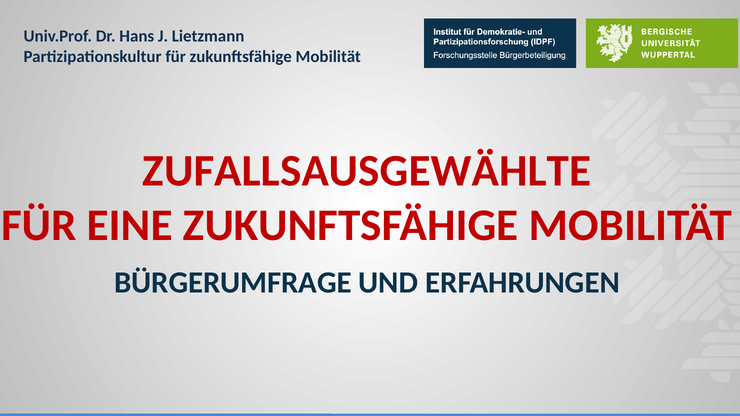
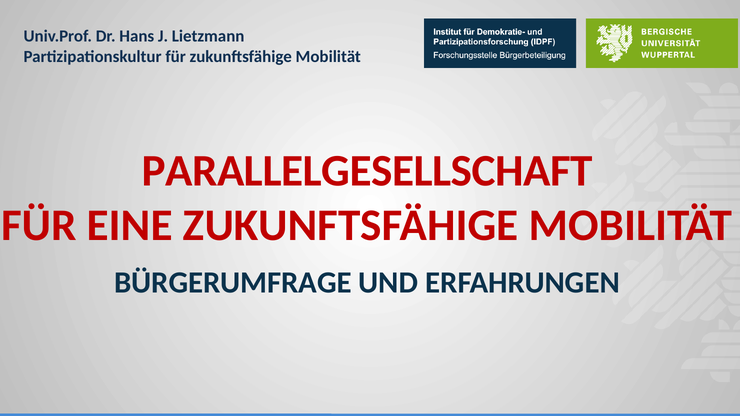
ZUFALLSAUSGEWÄHLTE: ZUFALLSAUSGEWÄHLTE -> PARALLELGESELLSCHAFT
